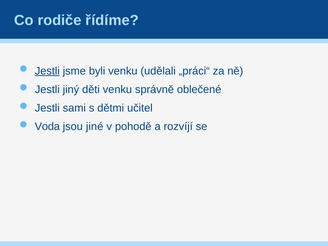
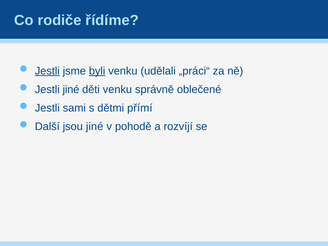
byli underline: none -> present
Jestli jiný: jiný -> jiné
učitel: učitel -> přímí
Voda: Voda -> Další
